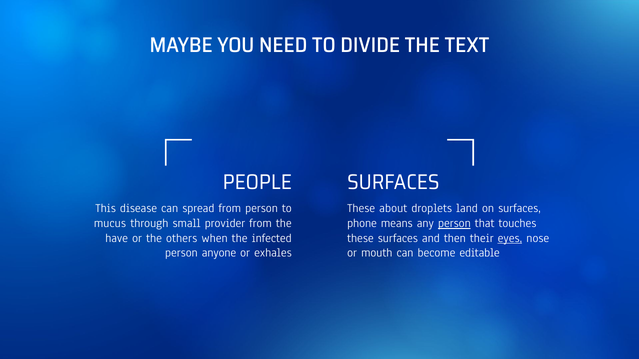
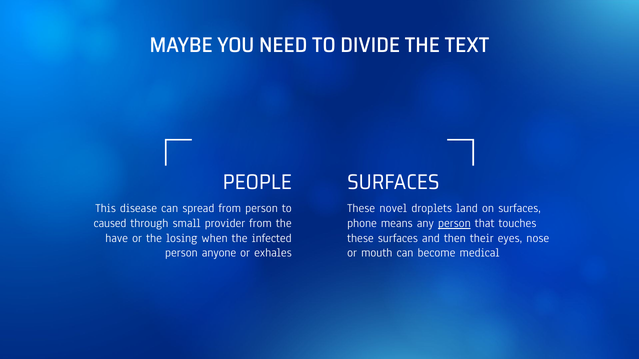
about: about -> novel
mucus: mucus -> caused
others: others -> losing
eyes underline: present -> none
editable: editable -> medical
